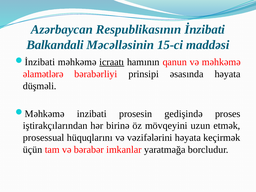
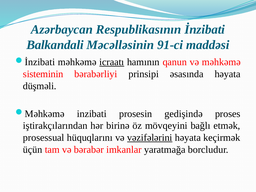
15-ci: 15-ci -> 91-ci
əlamətlərə: əlamətlərə -> sisteminin
uzun: uzun -> bağlı
vəzifələrini underline: none -> present
